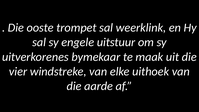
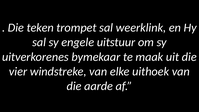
ooste: ooste -> teken
